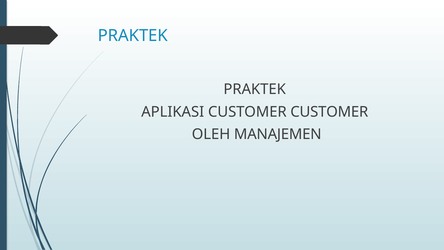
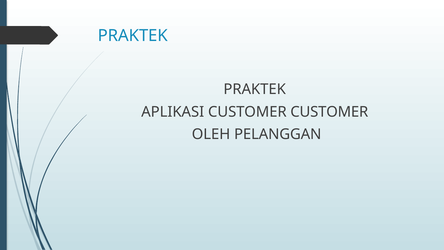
MANAJEMEN: MANAJEMEN -> PELANGGAN
